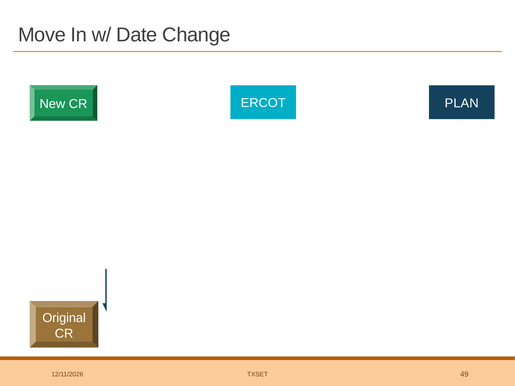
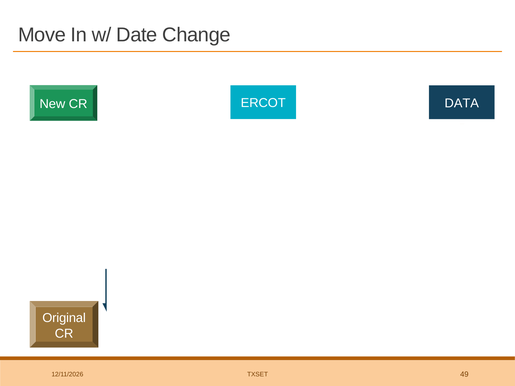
PLAN: PLAN -> DATA
